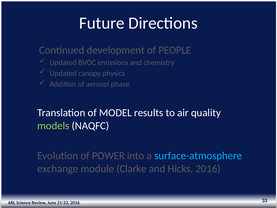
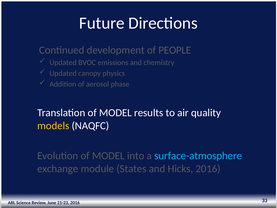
models colour: light green -> yellow
Evolution of POWER: POWER -> MODEL
Clarke: Clarke -> States
